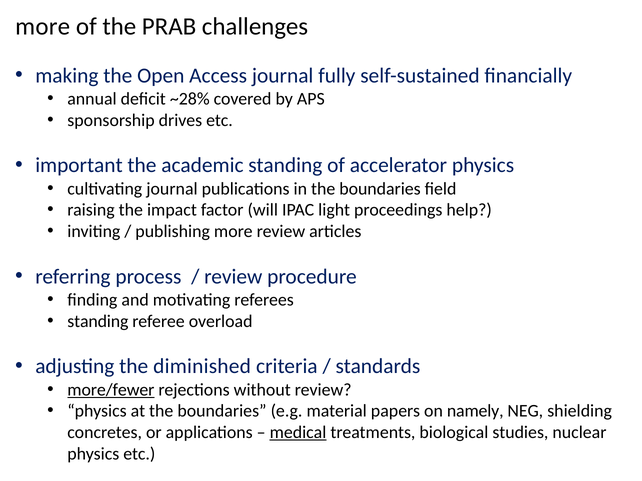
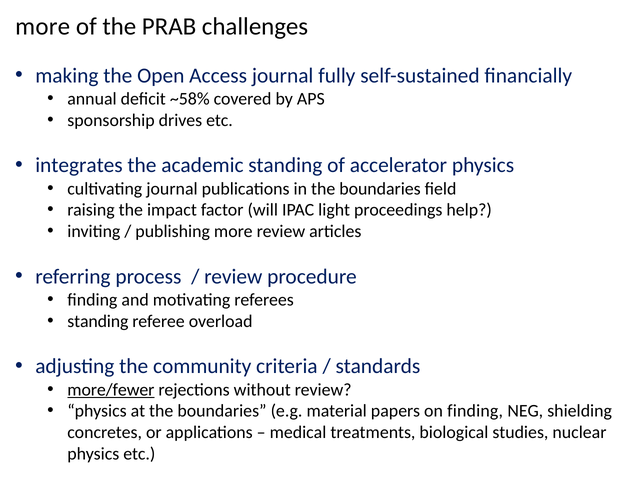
~28%: ~28% -> ~58%
important: important -> integrates
diminished: diminished -> community
on namely: namely -> finding
medical underline: present -> none
